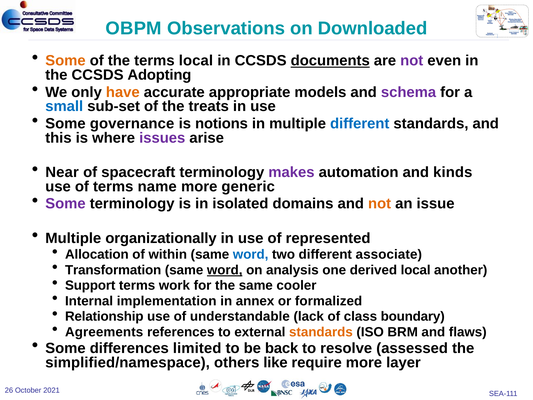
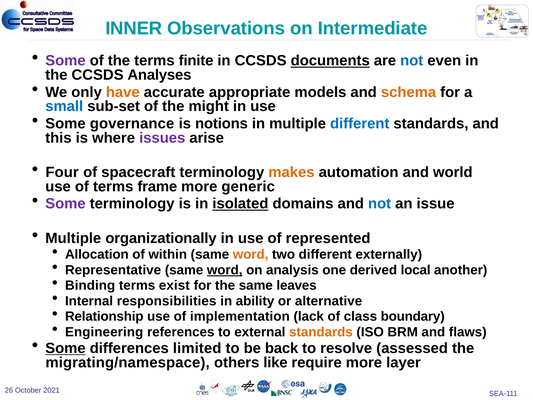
OBPM: OBPM -> INNER
Downloaded: Downloaded -> Intermediate
Some at (65, 61) colour: orange -> purple
terms local: local -> finite
not at (412, 61) colour: purple -> blue
Adopting: Adopting -> Analyses
schema colour: purple -> orange
treats: treats -> might
Near: Near -> Four
makes colour: purple -> orange
kinds: kinds -> world
name: name -> frame
isolated underline: none -> present
not at (380, 204) colour: orange -> blue
word at (251, 254) colour: blue -> orange
associate: associate -> externally
Transformation: Transformation -> Representative
Support: Support -> Binding
work: work -> exist
cooler: cooler -> leaves
implementation: implementation -> responsibilities
annex: annex -> ability
formalized: formalized -> alternative
understandable: understandable -> implementation
Agreements: Agreements -> Engineering
Some at (65, 348) underline: none -> present
simplified/namespace: simplified/namespace -> migrating/namespace
